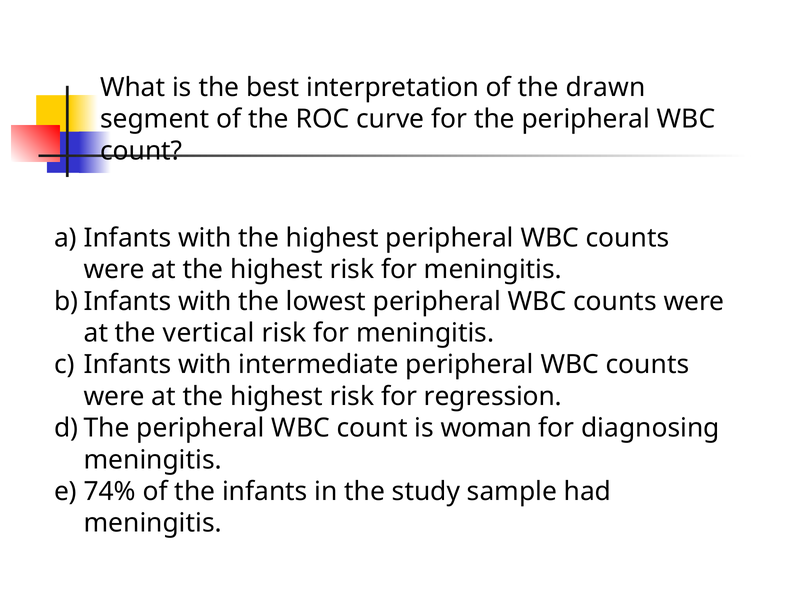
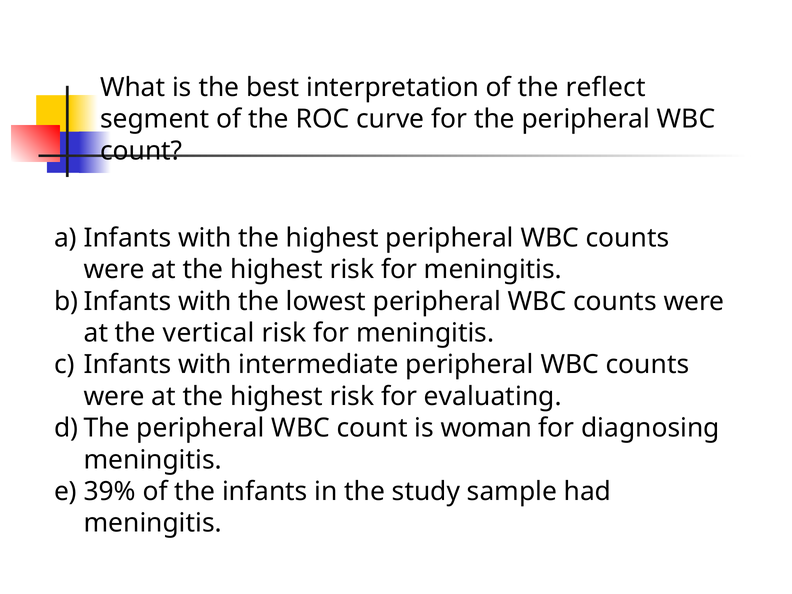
drawn: drawn -> reflect
regression: regression -> evaluating
74%: 74% -> 39%
